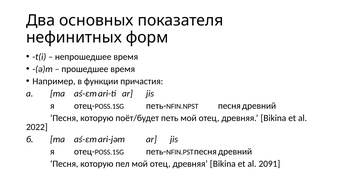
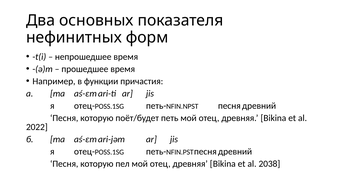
2091: 2091 -> 2038
